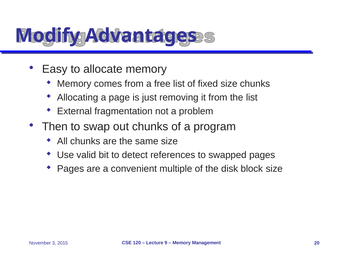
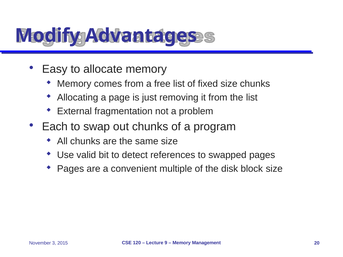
Then: Then -> Each
